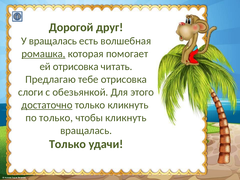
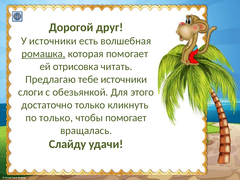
У вращалась: вращалась -> источники
тебе отрисовка: отрисовка -> источники
достаточно underline: present -> none
чтобы кликнуть: кликнуть -> помогает
Только at (67, 144): Только -> Слайду
